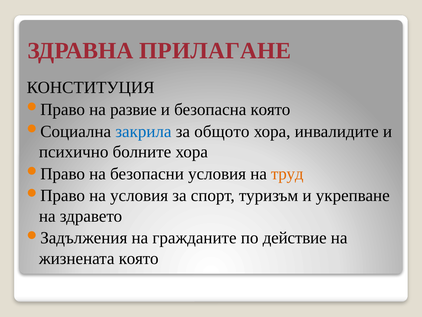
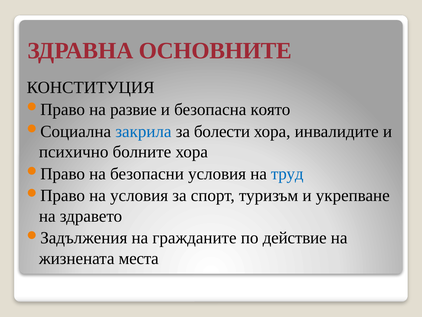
ПРИЛАГАНЕ: ПРИЛАГАНЕ -> ОСНОВНИТЕ
общото: общото -> болести
труд colour: orange -> blue
жизнената която: която -> места
